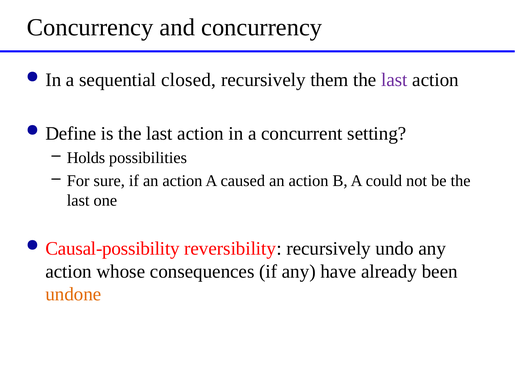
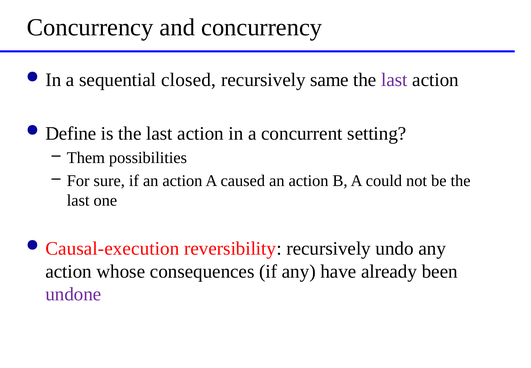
them: them -> same
Holds: Holds -> Them
Causal-possibility: Causal-possibility -> Causal-execution
undone colour: orange -> purple
